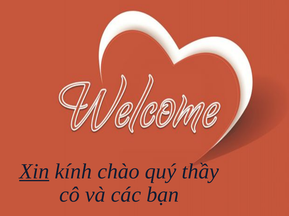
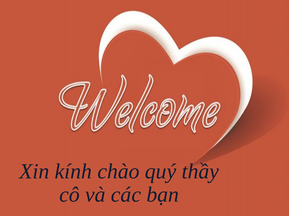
Xin underline: present -> none
